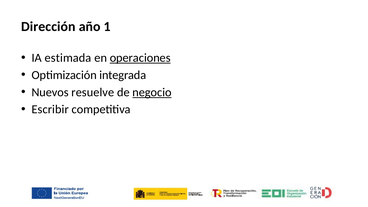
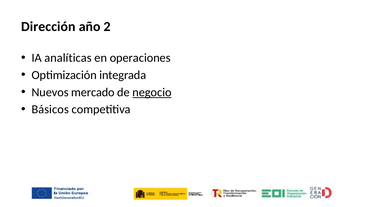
1: 1 -> 2
estimada: estimada -> analíticas
operaciones underline: present -> none
resuelve: resuelve -> mercado
Escribir: Escribir -> Básicos
